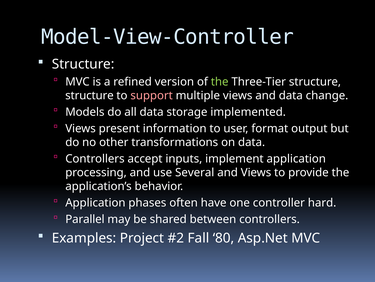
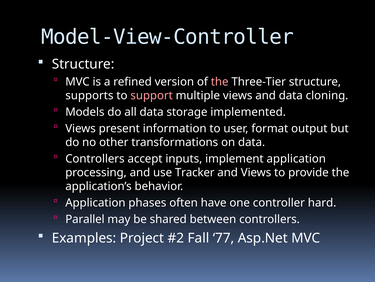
the at (220, 82) colour: light green -> pink
structure at (89, 95): structure -> supports
change: change -> cloning
Several: Several -> Tracker
80: 80 -> 77
